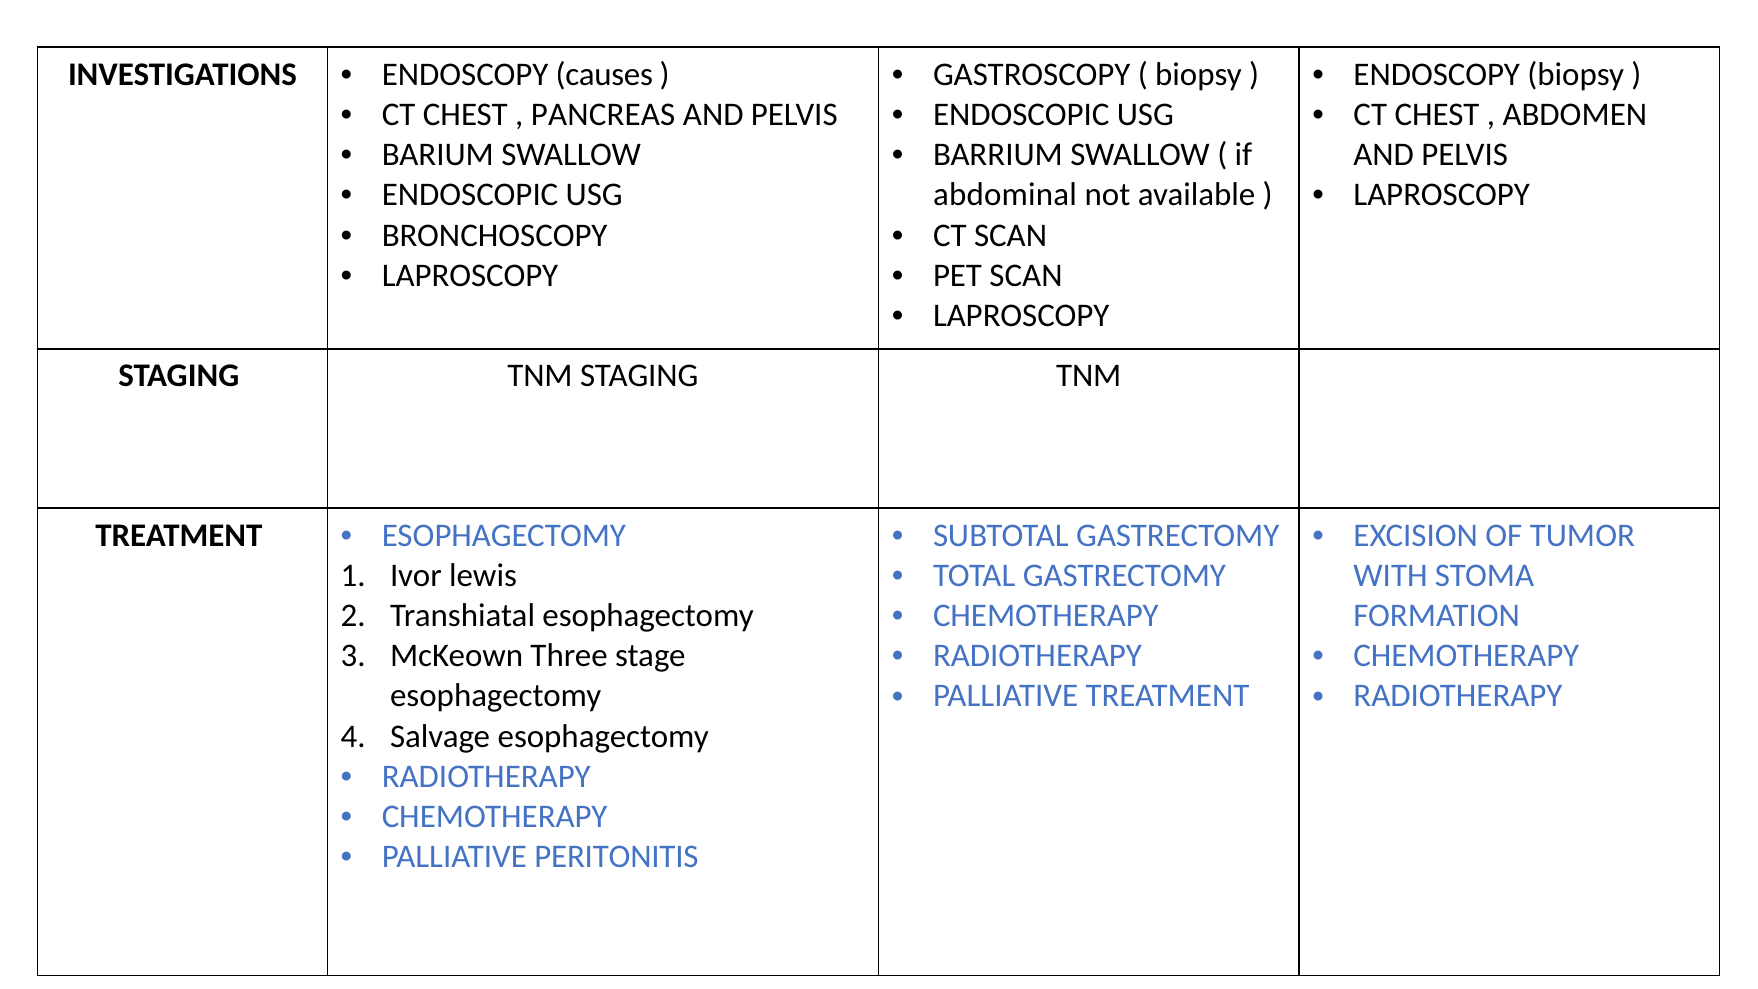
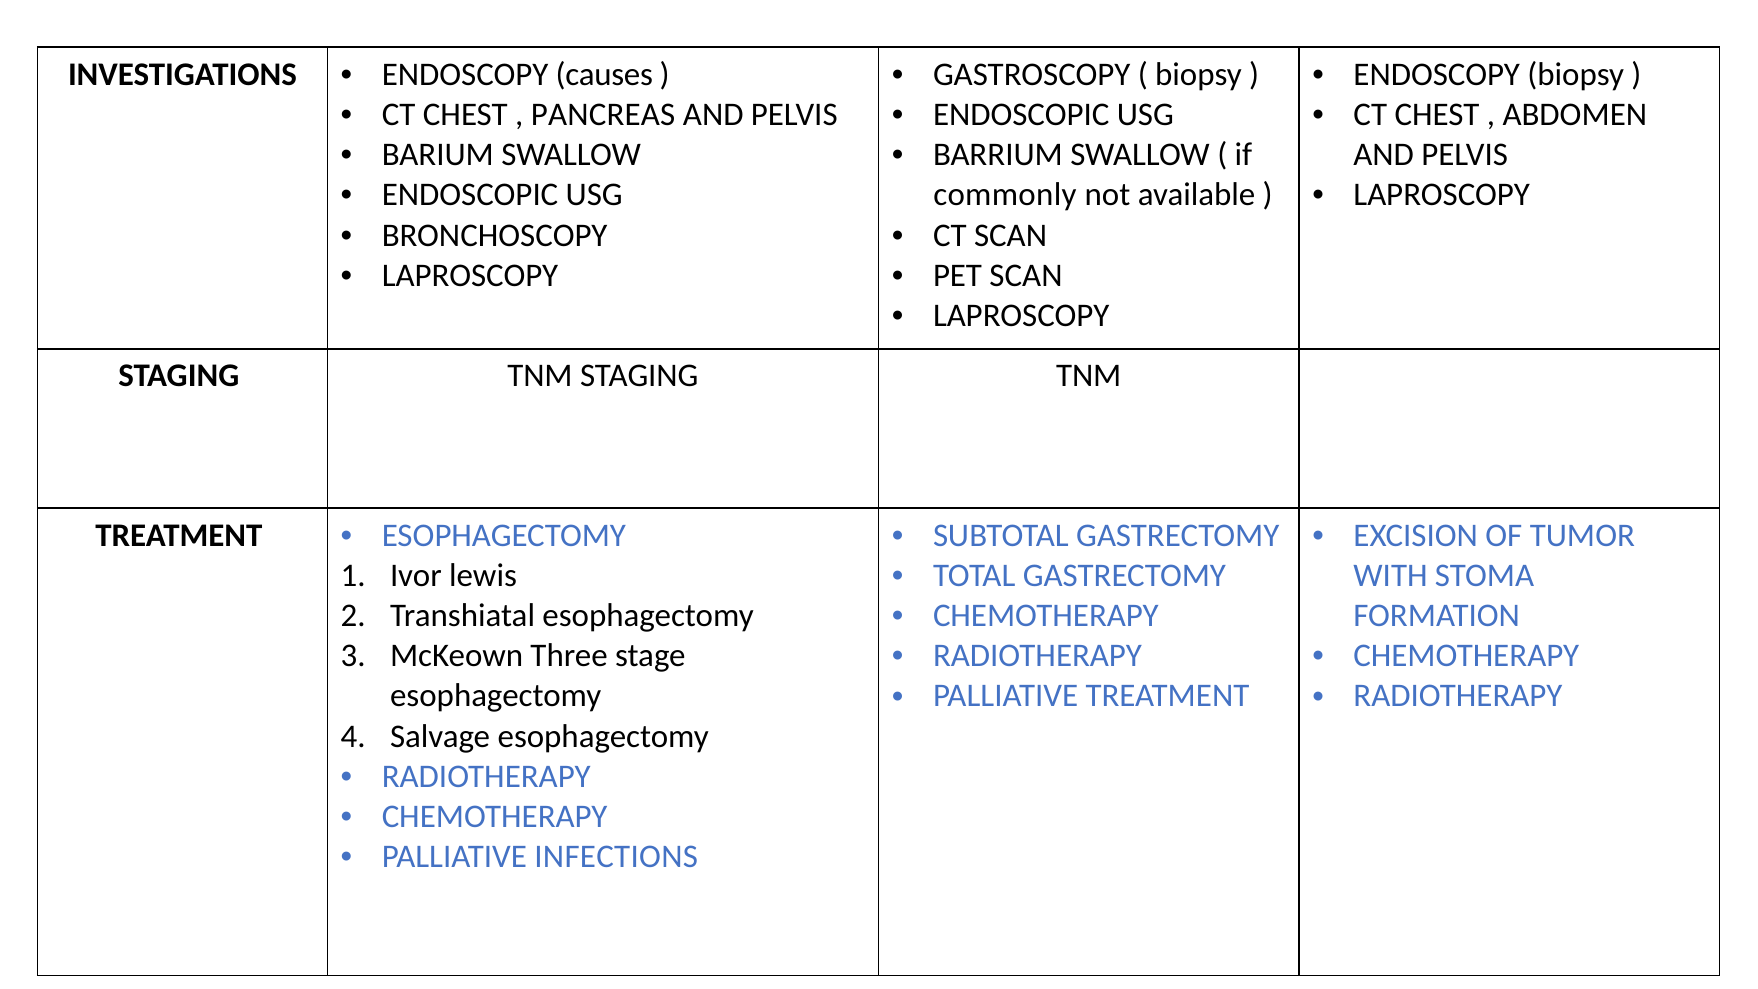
abdominal: abdominal -> commonly
PERITONITIS: PERITONITIS -> INFECTIONS
